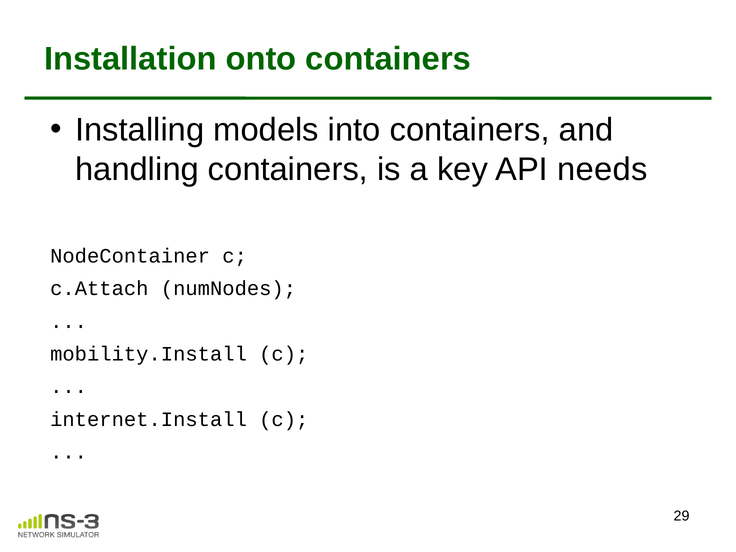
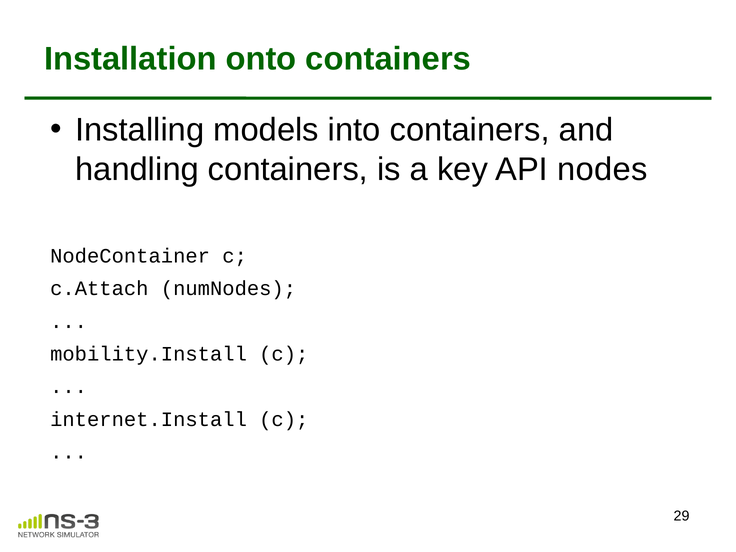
needs: needs -> nodes
